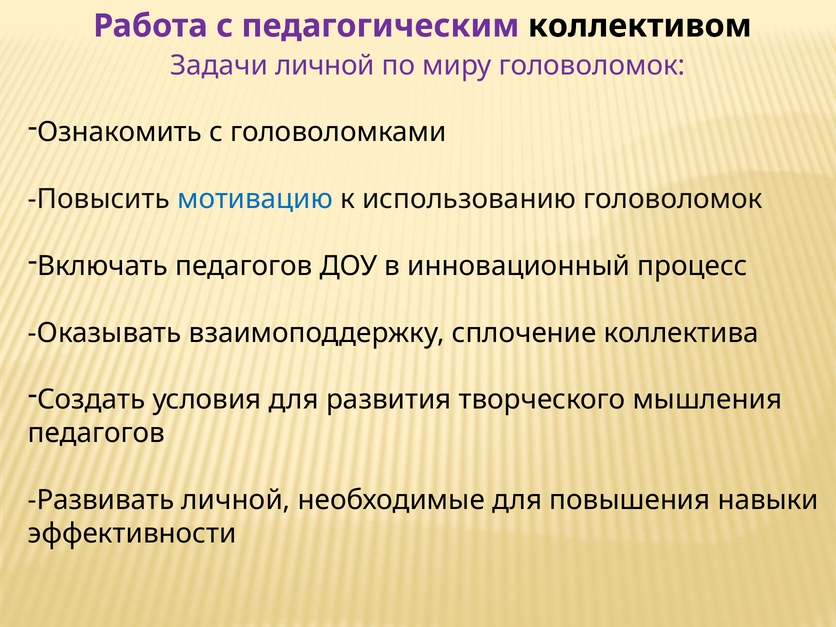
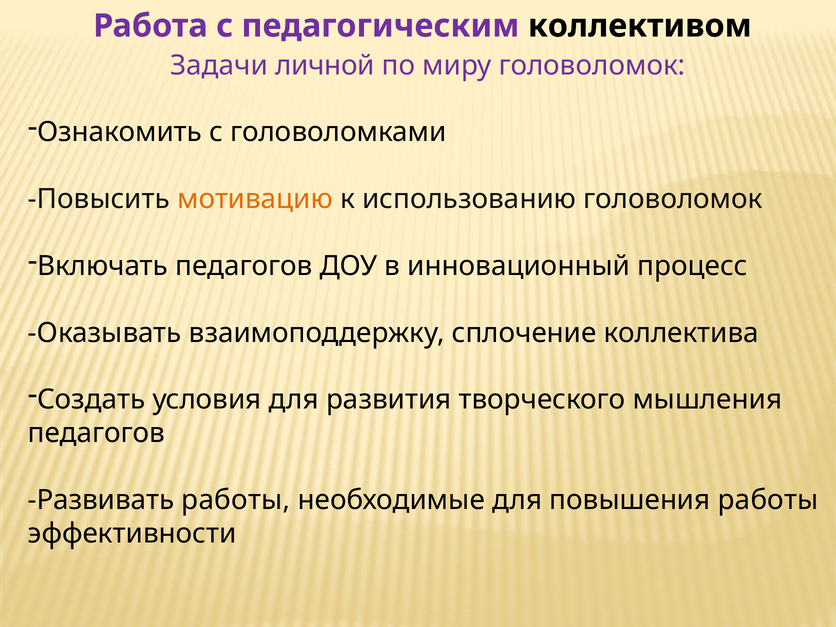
мотивацию colour: blue -> orange
Развивать личной: личной -> работы
повышения навыки: навыки -> работы
